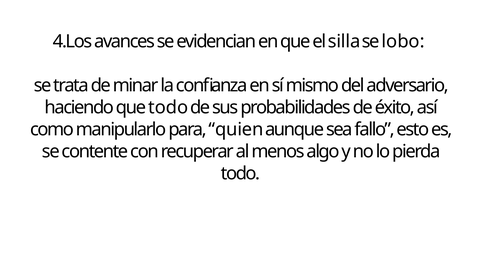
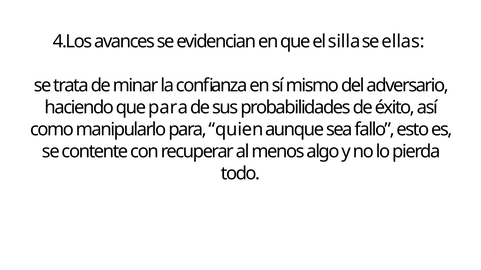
lobo: lobo -> ellas
que todo: todo -> para
